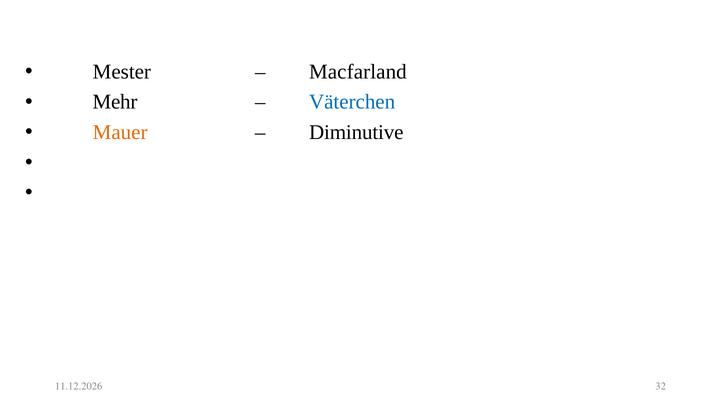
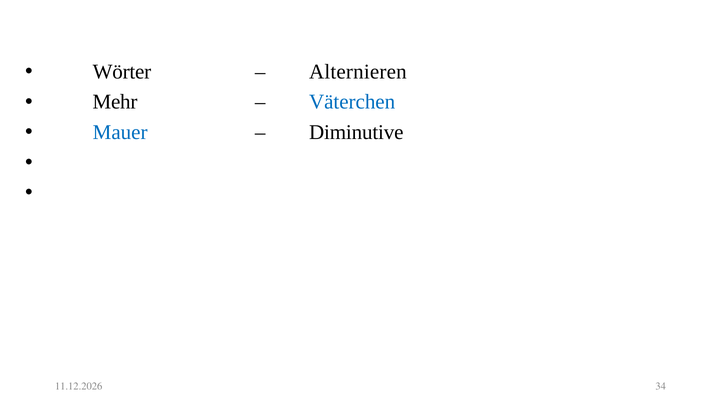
Mester: Mester -> Wörter
Macfarland: Macfarland -> Alternieren
Mauer colour: orange -> blue
32: 32 -> 34
